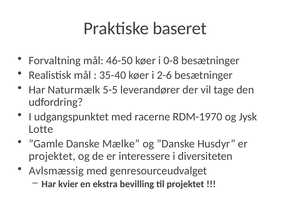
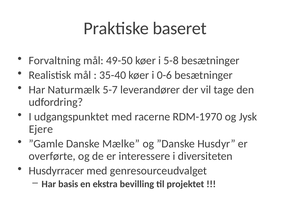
46-50: 46-50 -> 49-50
0-8: 0-8 -> 5-8
2-6: 2-6 -> 0-6
5-5: 5-5 -> 5-7
Lotte: Lotte -> Ejere
projektet at (52, 156): projektet -> overførte
Avlsmæssig: Avlsmæssig -> Husdyrracer
kvier: kvier -> basis
